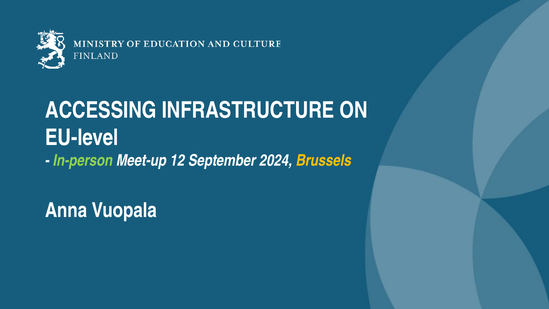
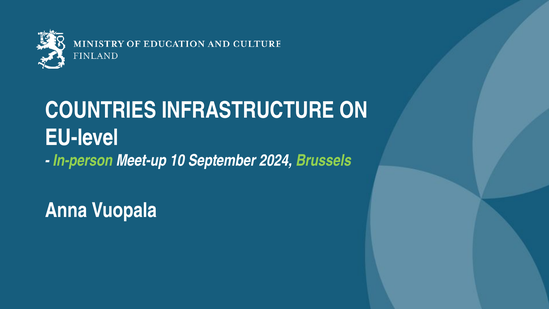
ACCESSING: ACCESSING -> COUNTRIES
12: 12 -> 10
Brussels colour: yellow -> light green
